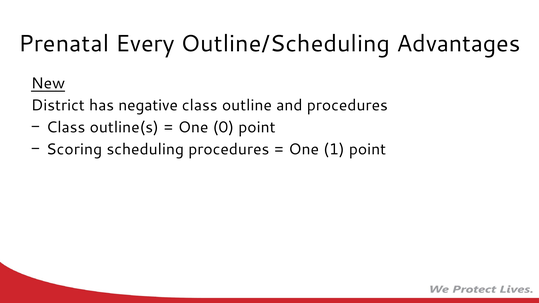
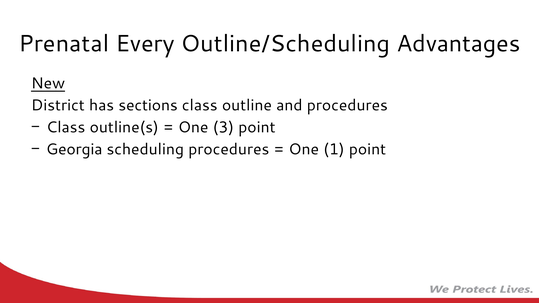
negative: negative -> sections
0: 0 -> 3
Scoring: Scoring -> Georgia
